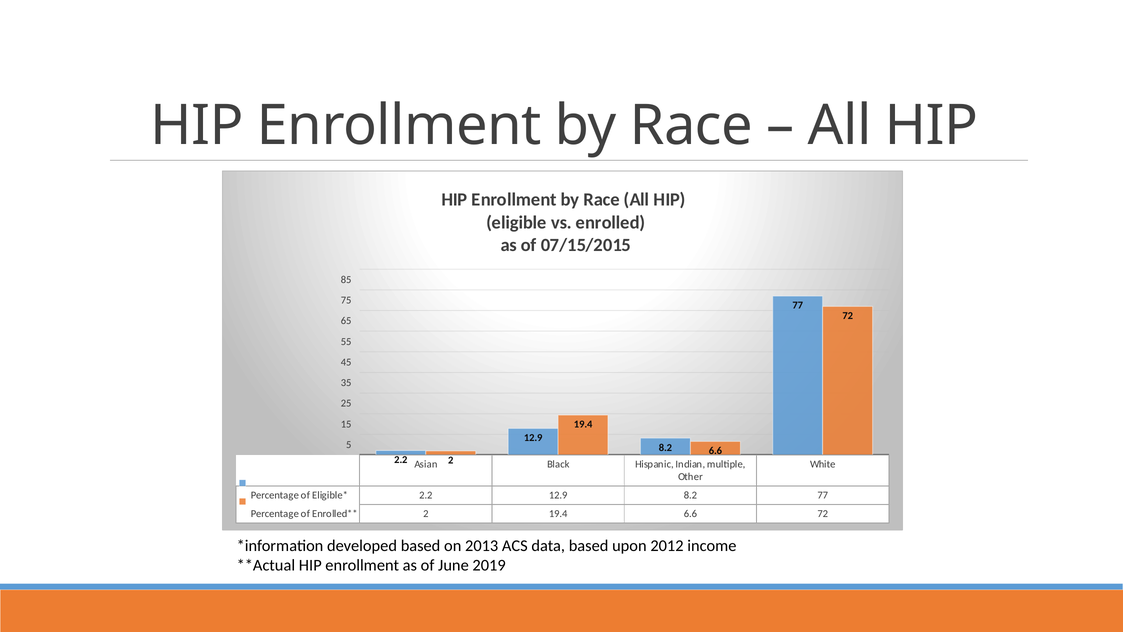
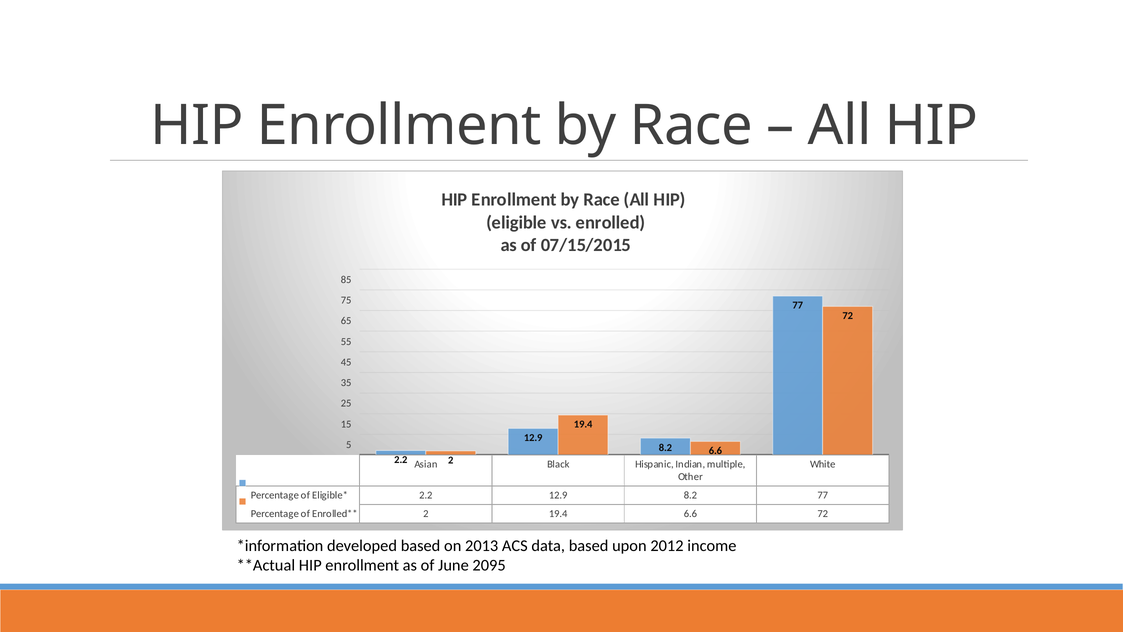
2019: 2019 -> 2095
